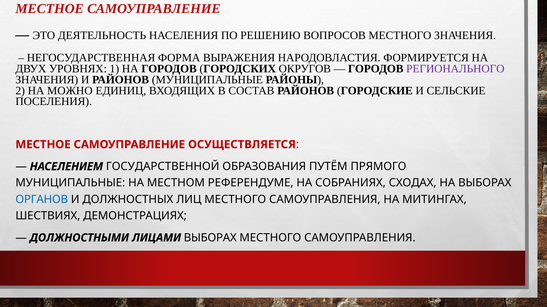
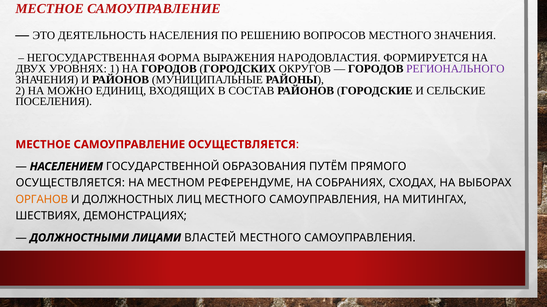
МУНИЦИПАЛЬНЫЕ at (70, 183): МУНИЦИПАЛЬНЫЕ -> ОСУЩЕСТВЛЯЕТСЯ
ОРГАНОВ colour: blue -> orange
ЛИЦАМИ ВЫБОРАХ: ВЫБОРАХ -> ВЛАСТЕЙ
